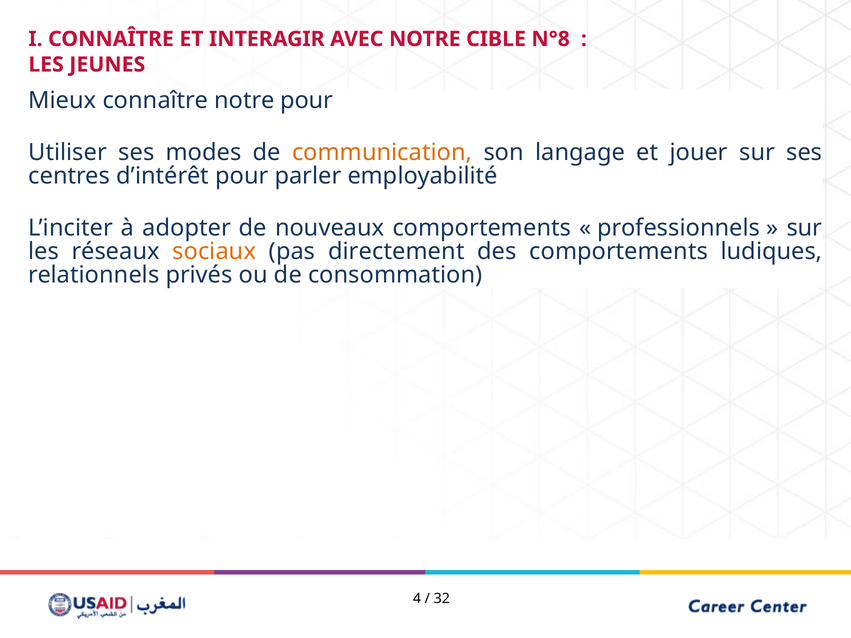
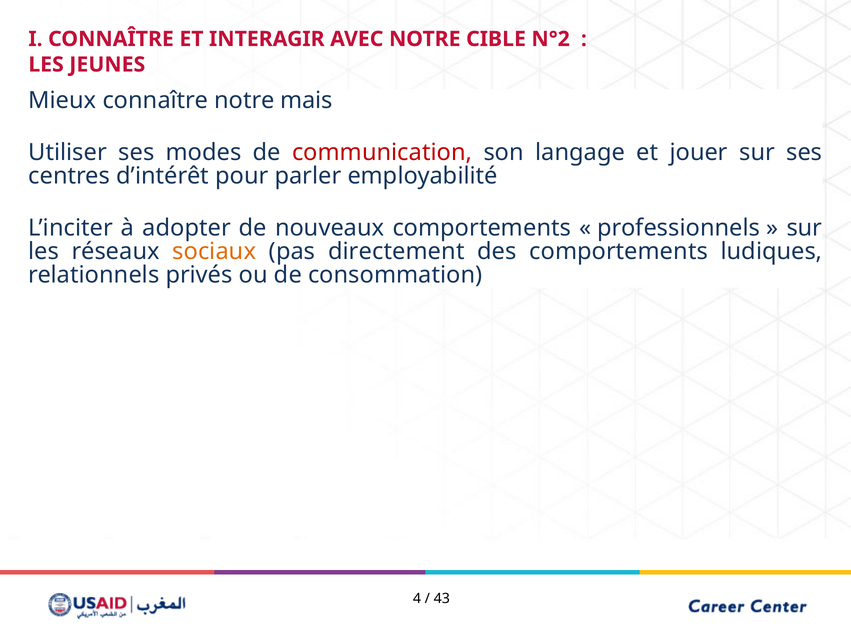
N°8: N°8 -> N°2
notre pour: pour -> mais
communication colour: orange -> red
32: 32 -> 43
